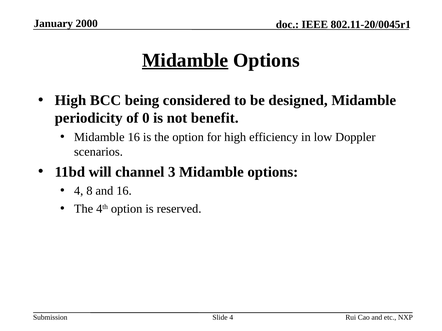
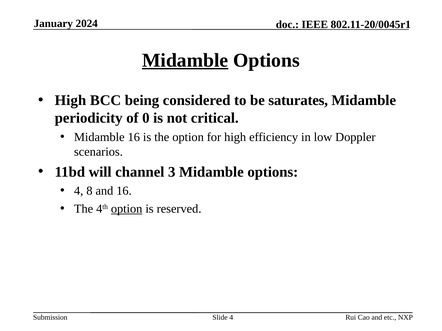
2000: 2000 -> 2024
designed: designed -> saturates
benefit: benefit -> critical
option at (127, 209) underline: none -> present
